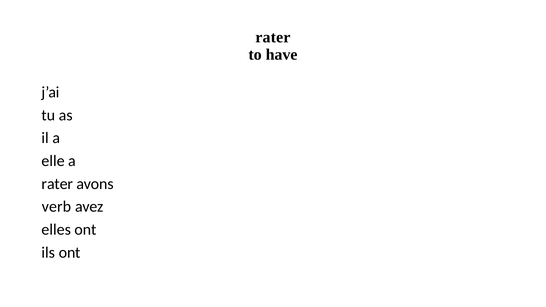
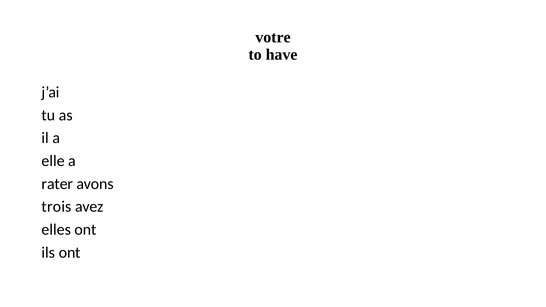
rater at (273, 37): rater -> votre
verb: verb -> trois
